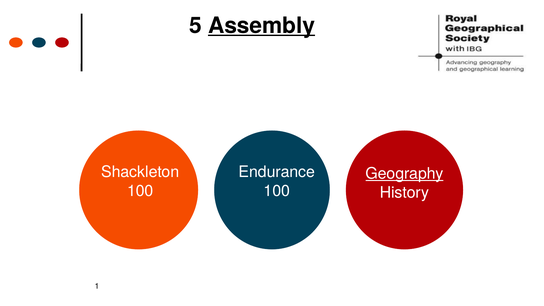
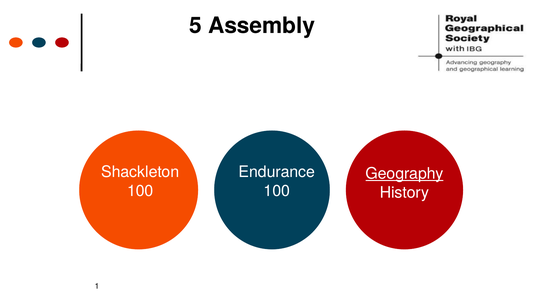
Assembly underline: present -> none
